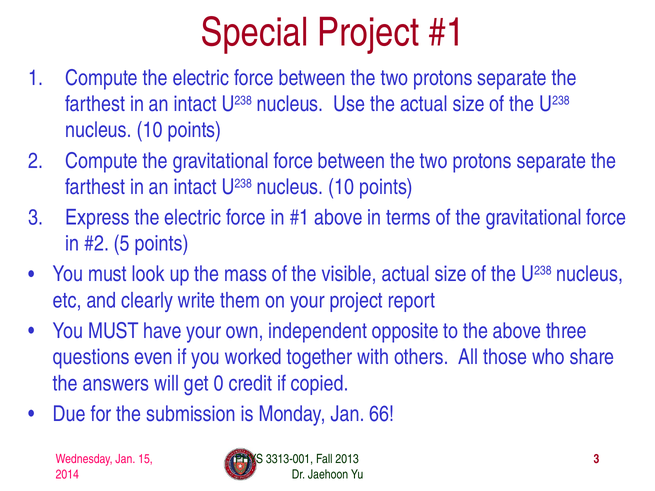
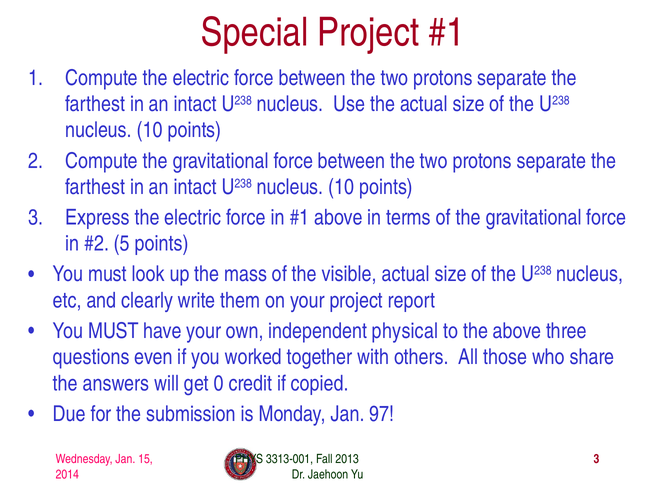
opposite: opposite -> physical
66: 66 -> 97
